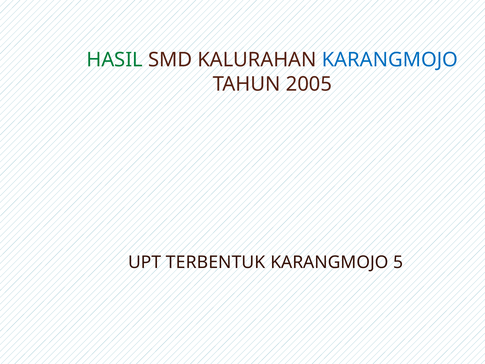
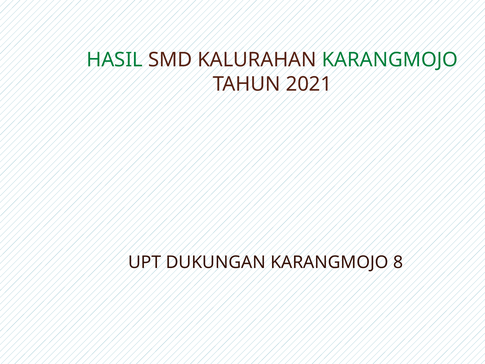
KARANGMOJO at (390, 60) colour: blue -> green
2005: 2005 -> 2021
TERBENTUK: TERBENTUK -> DUKUNGAN
5: 5 -> 8
